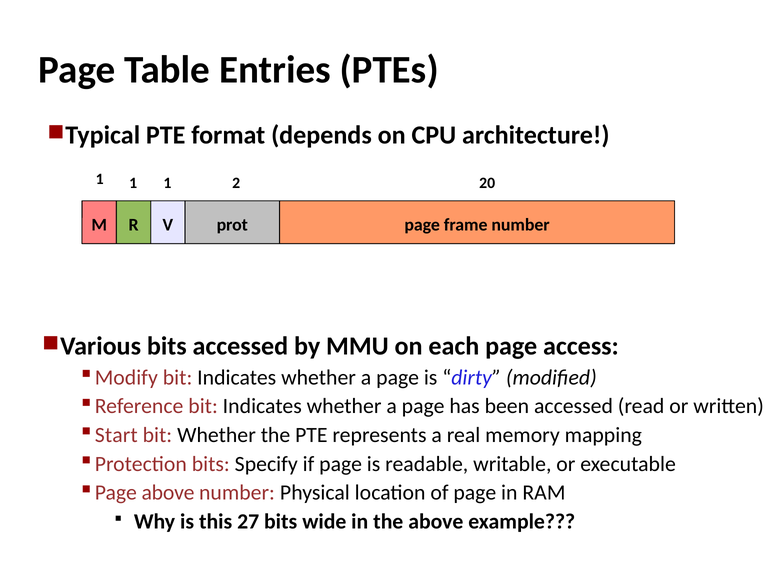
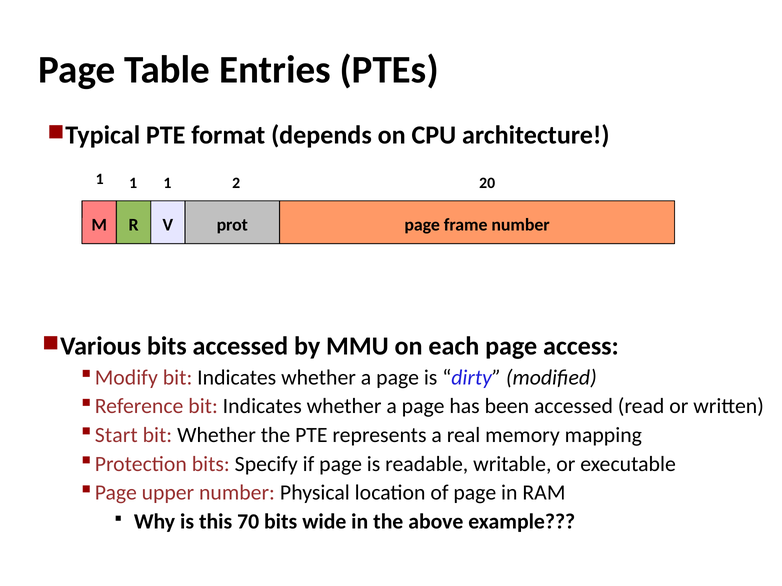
Page above: above -> upper
27: 27 -> 70
